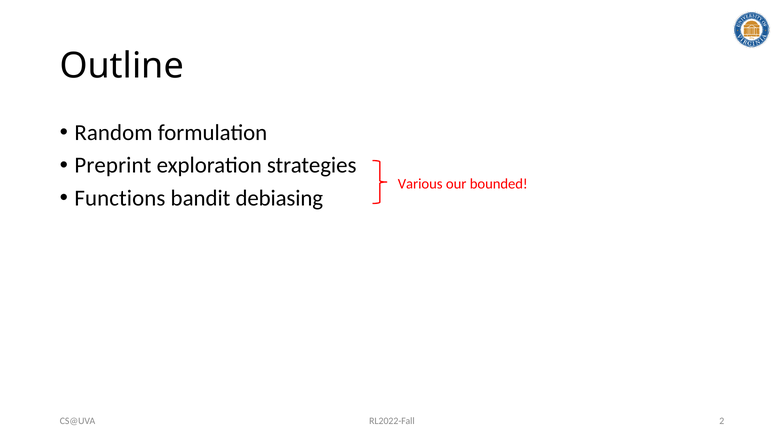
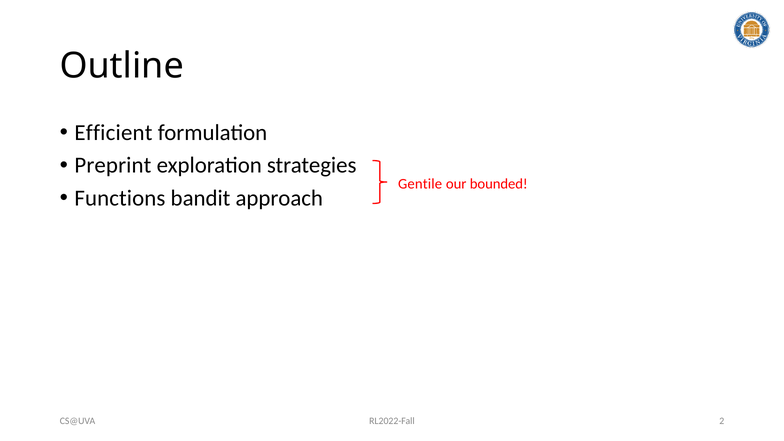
Random: Random -> Efficient
Various: Various -> Gentile
debiasing: debiasing -> approach
